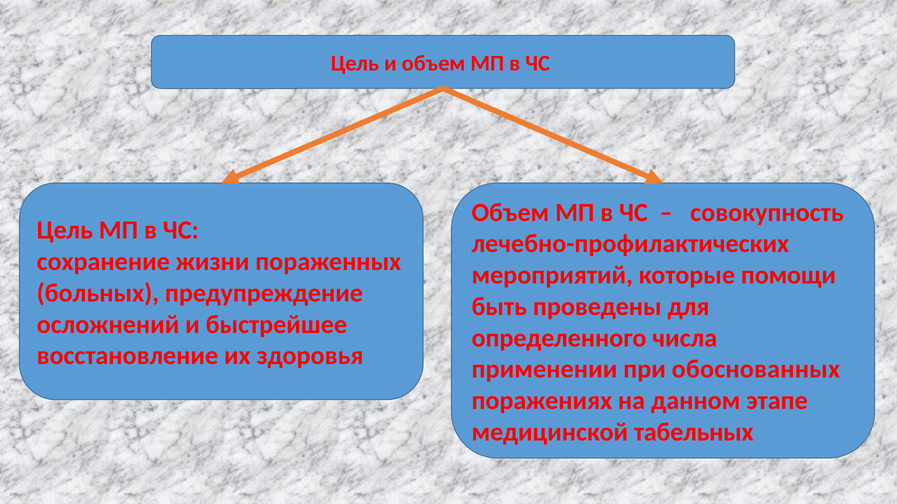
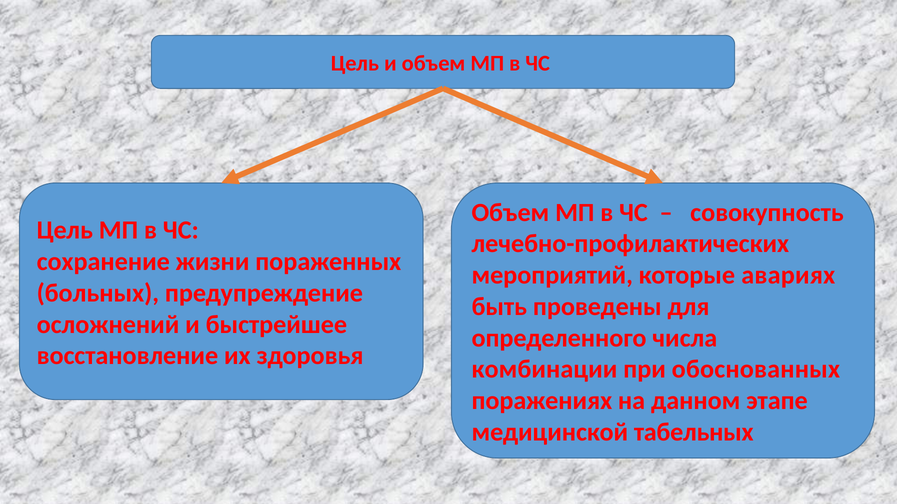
помощи: помощи -> авариях
применении: применении -> комбинации
